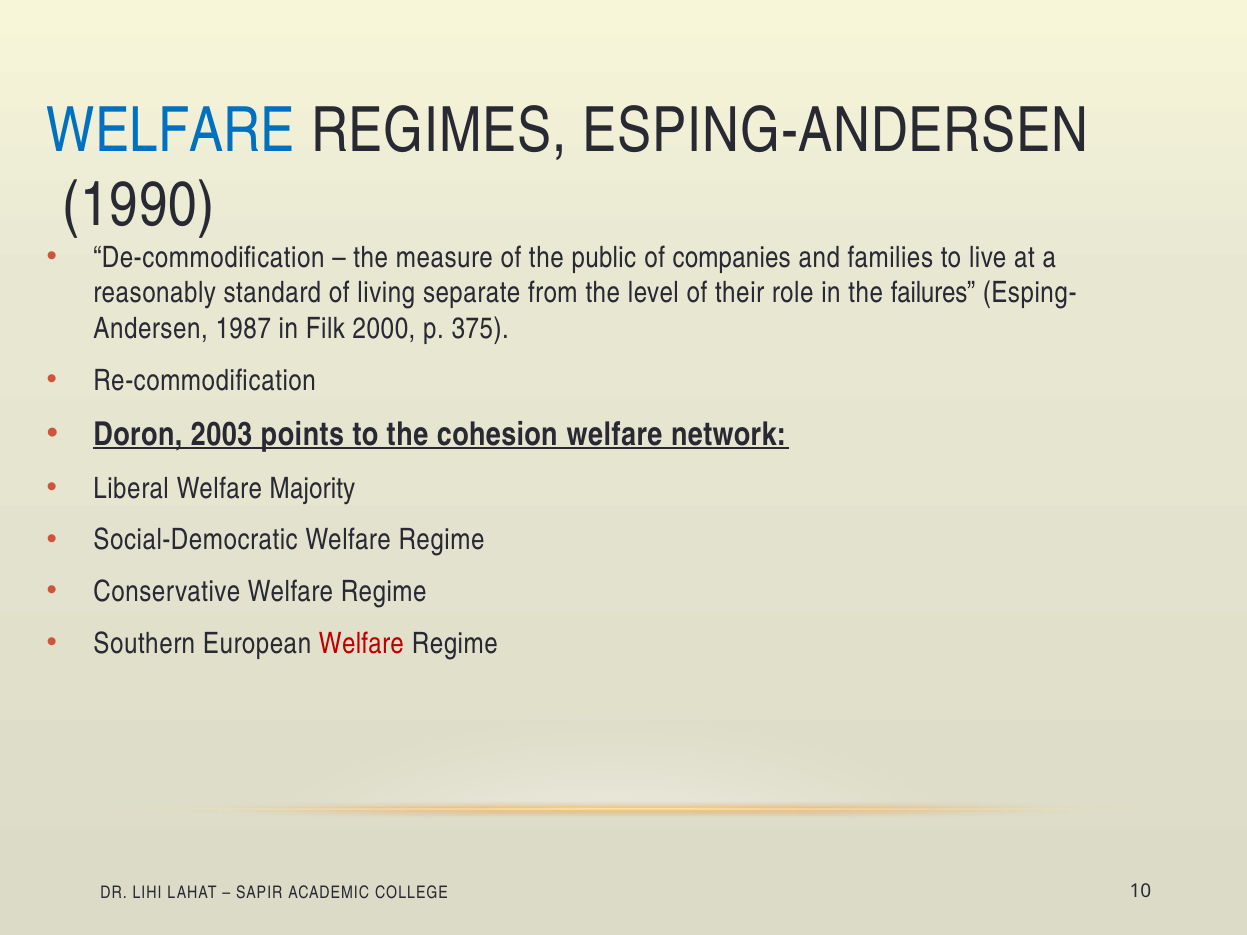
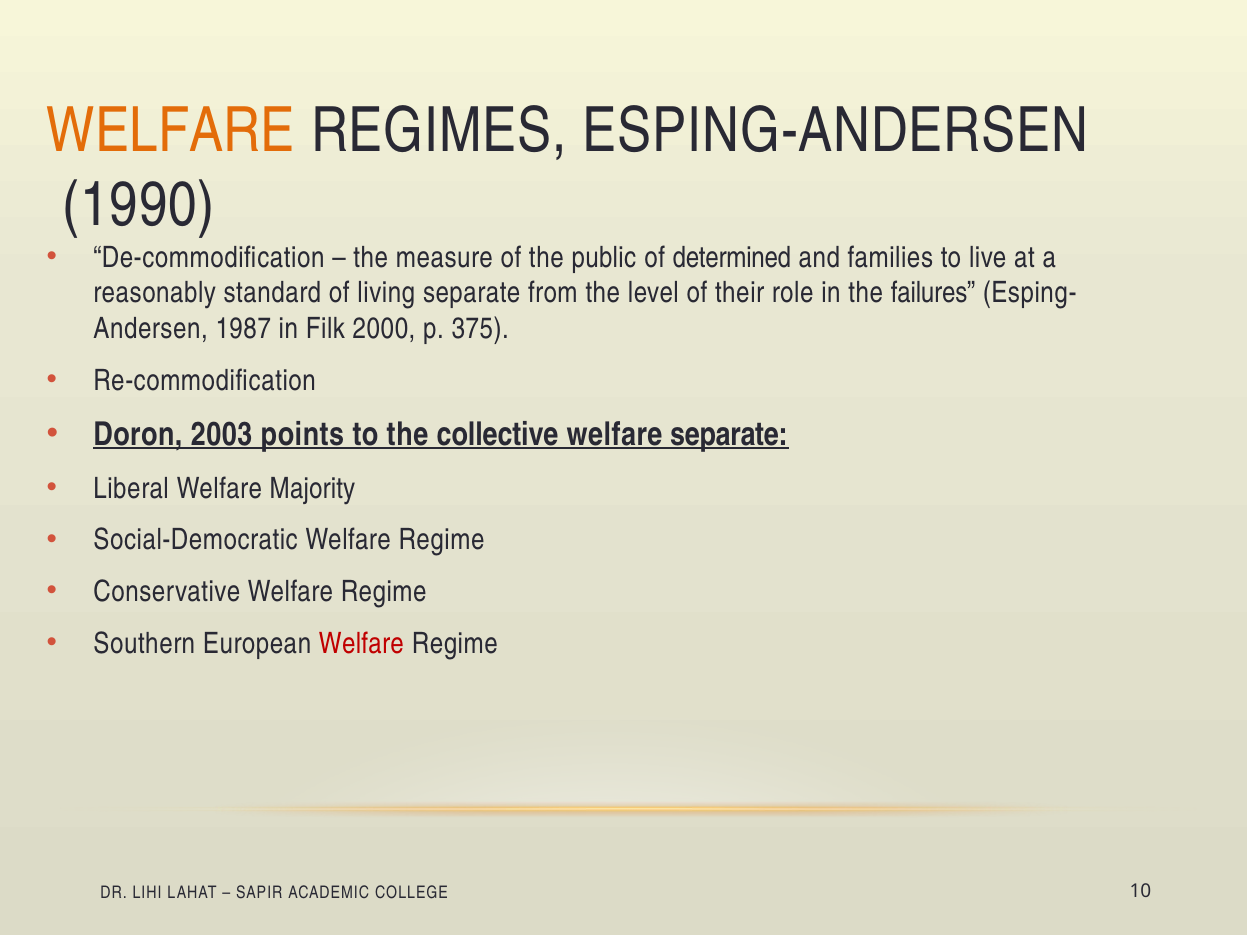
WELFARE at (171, 131) colour: blue -> orange
companies: companies -> determined
cohesion: cohesion -> collective
welfare network: network -> separate
